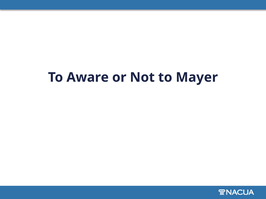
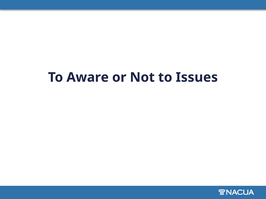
Mayer: Mayer -> Issues
